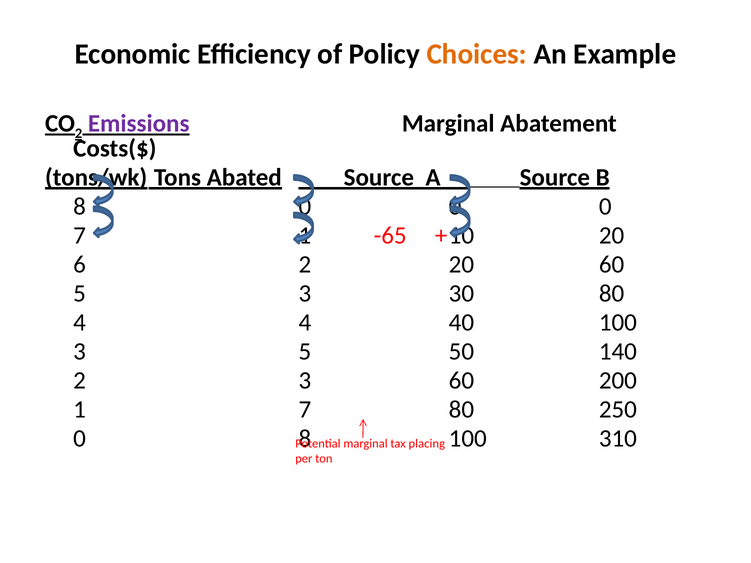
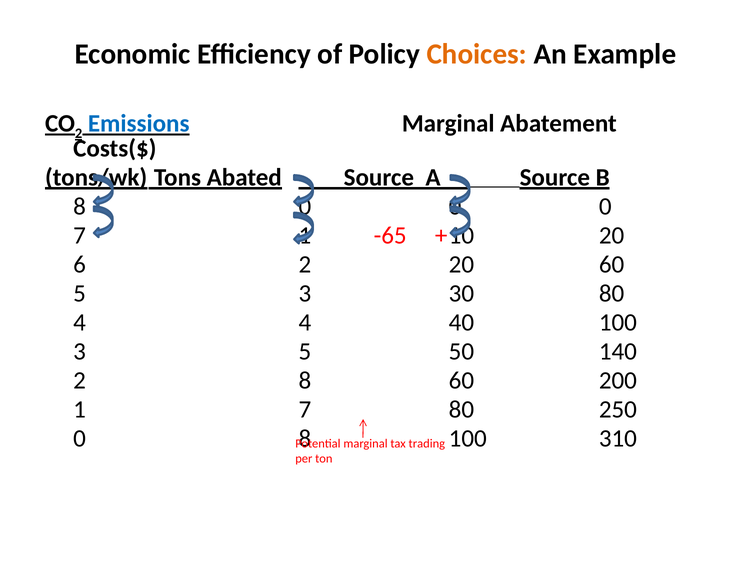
Emissions colour: purple -> blue
2 3: 3 -> 8
placing: placing -> trading
